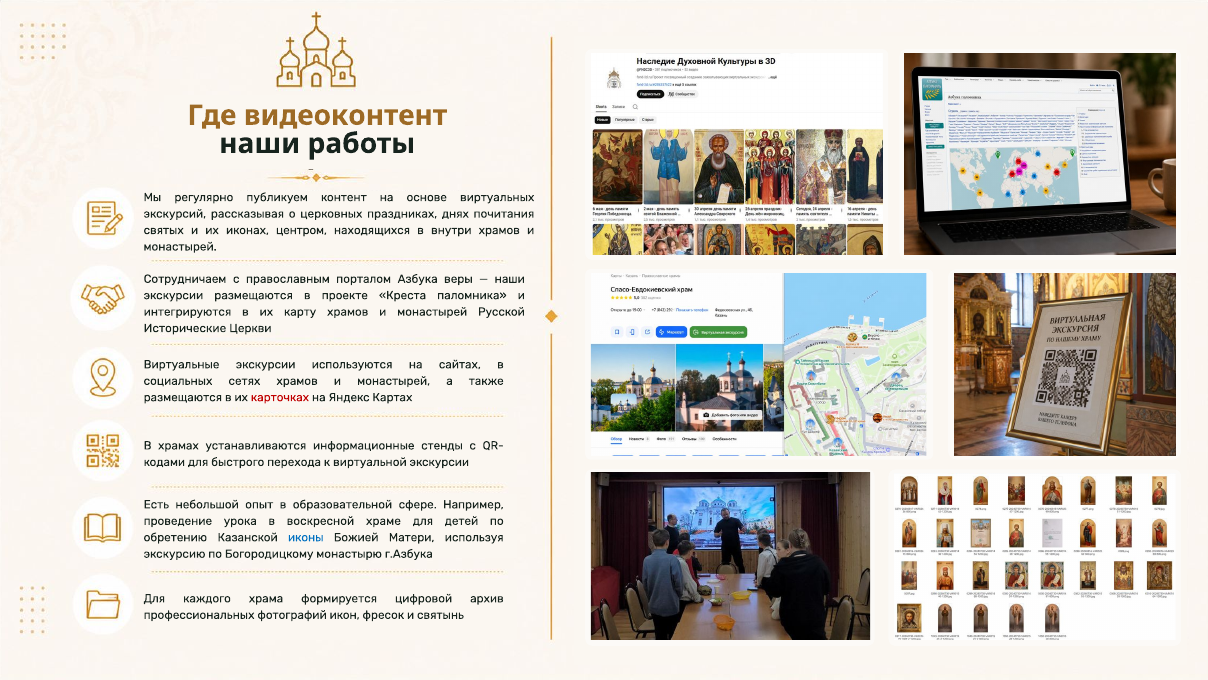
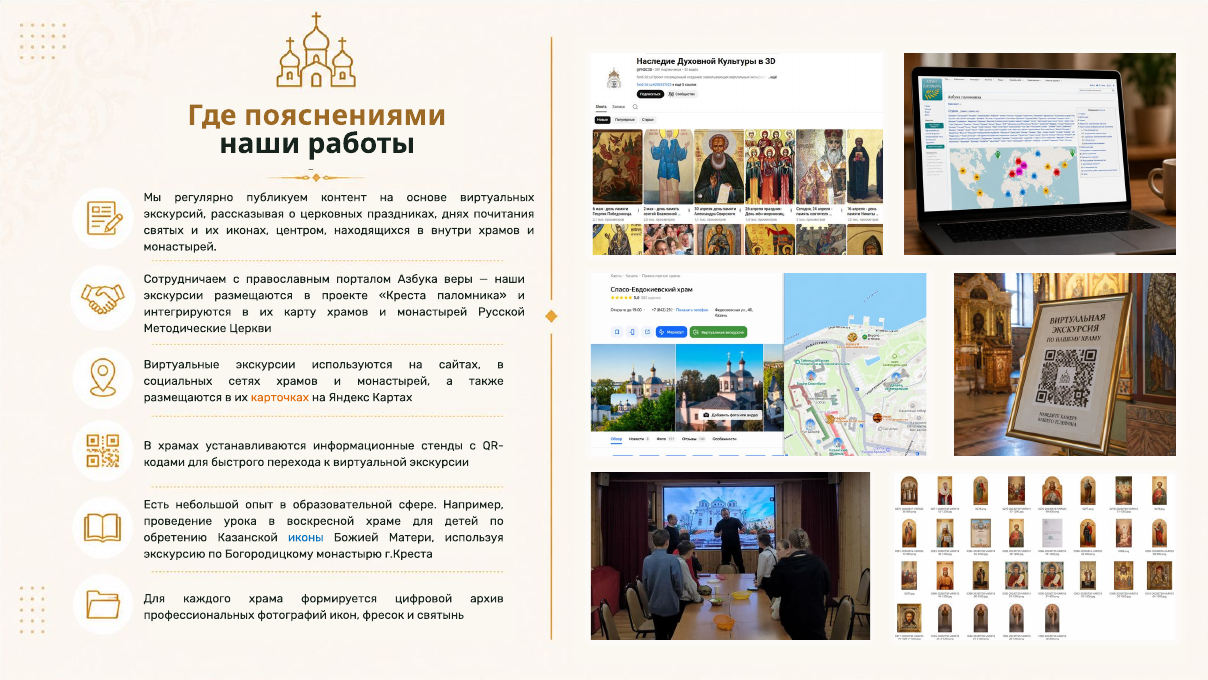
видеоконтент: видеоконтент -> пояснениями
Исторические: Исторические -> Методические
карточках colour: red -> orange
г.Азбука: г.Азбука -> г.Креста
